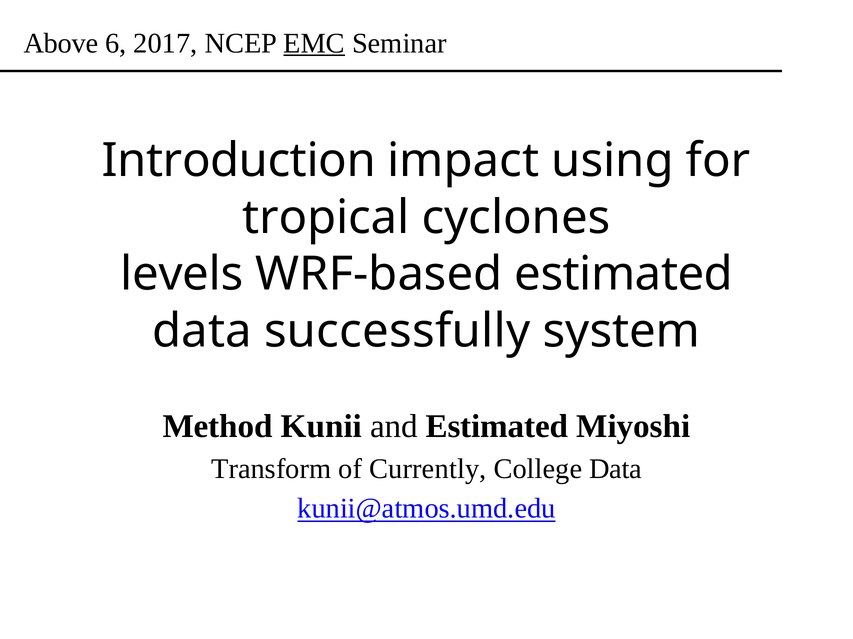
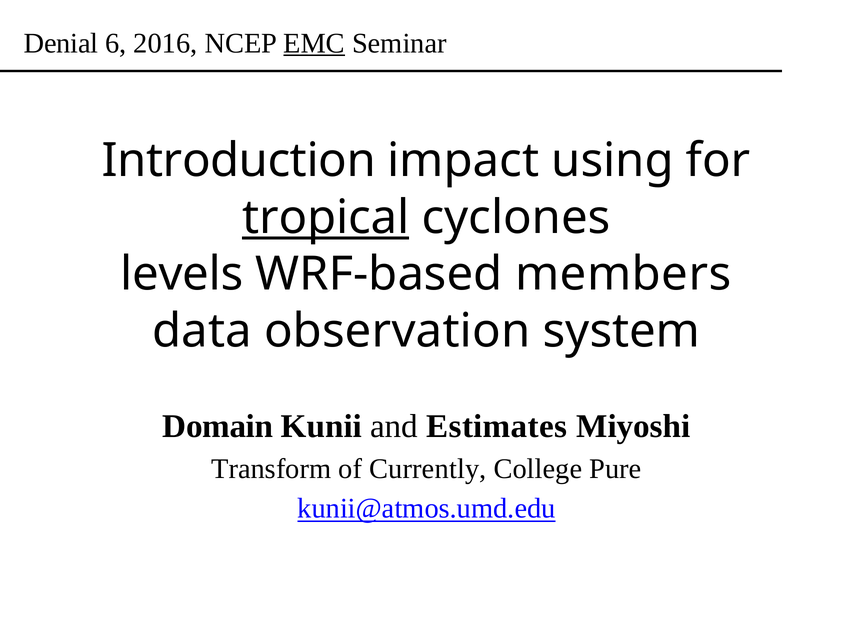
Above: Above -> Denial
2017: 2017 -> 2016
tropical underline: none -> present
WRF-based estimated: estimated -> members
successfully: successfully -> observation
Method: Method -> Domain
and Estimated: Estimated -> Estimates
College Data: Data -> Pure
